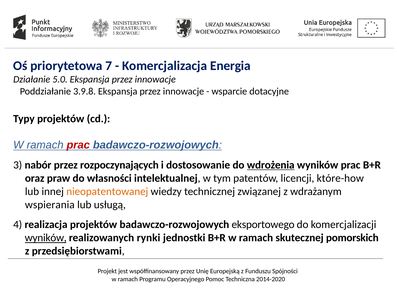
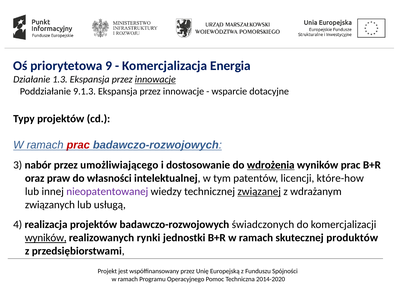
7: 7 -> 9
5.0: 5.0 -> 1.3
innowacje at (155, 79) underline: none -> present
3.9.8: 3.9.8 -> 9.1.3
rozpoczynających: rozpoczynających -> umożliwiającego
nieopatentowanej colour: orange -> purple
związanej underline: none -> present
wspierania: wspierania -> związanych
eksportowego: eksportowego -> świadczonych
pomorskich: pomorskich -> produktów
